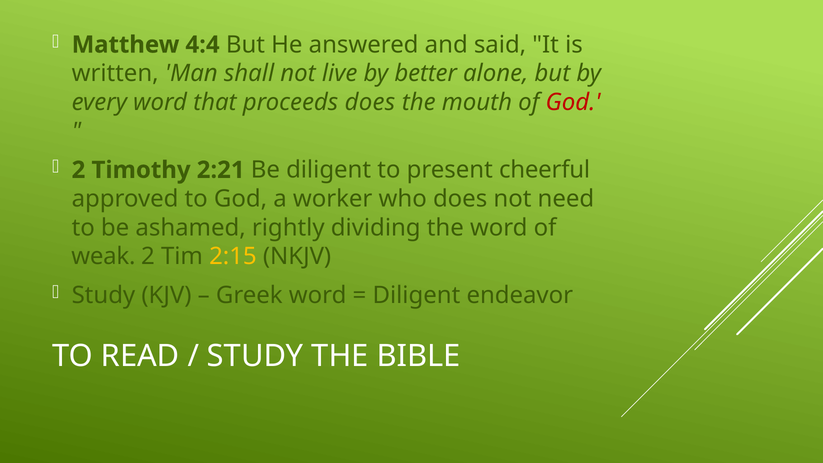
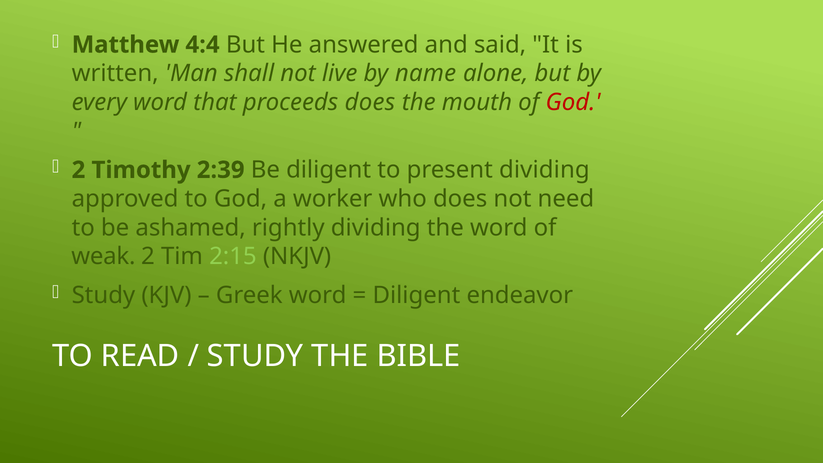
better: better -> name
2:21: 2:21 -> 2:39
present cheerful: cheerful -> dividing
2:15 colour: yellow -> light green
